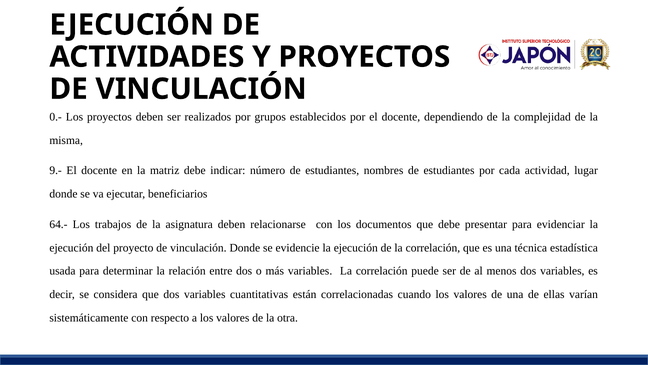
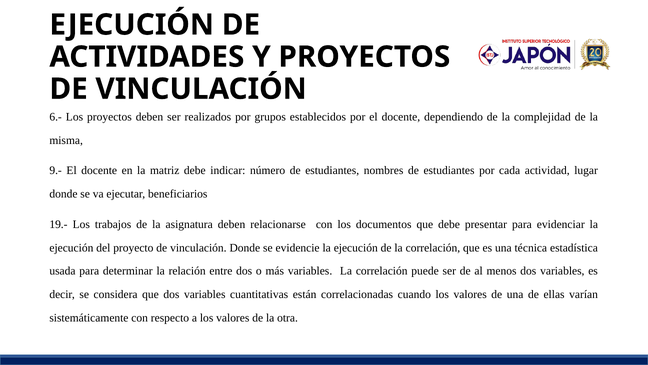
0.-: 0.- -> 6.-
64.-: 64.- -> 19.-
